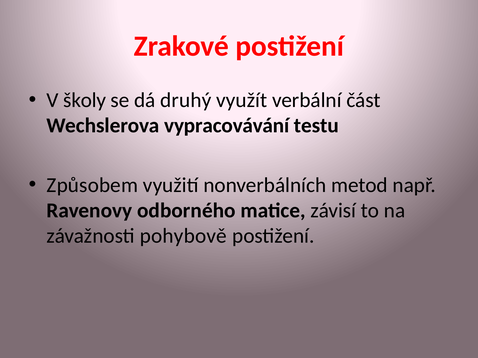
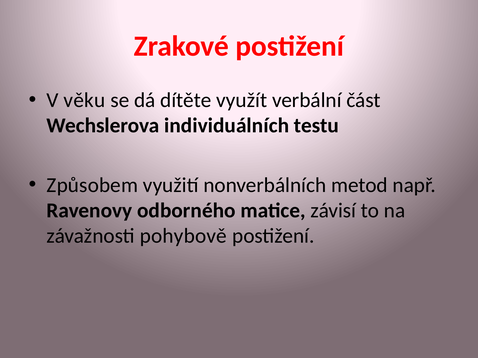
školy: školy -> věku
druhý: druhý -> dítěte
vypracovávání: vypracovávání -> individuálních
